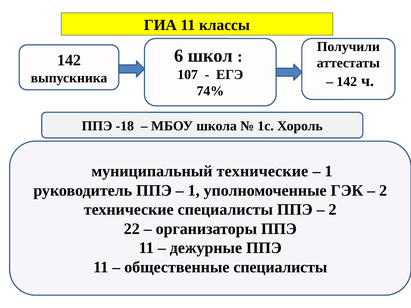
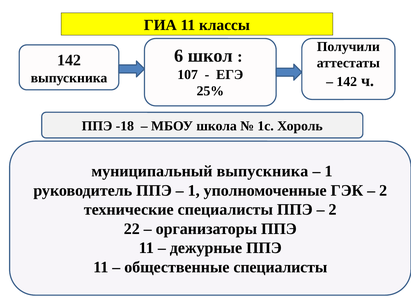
74%: 74% -> 25%
муниципальный технические: технические -> выпускника
